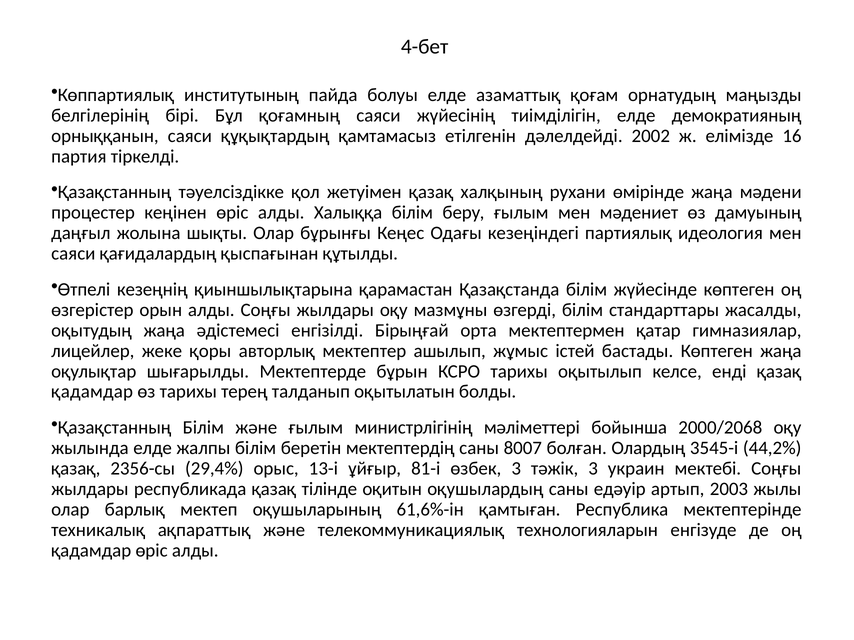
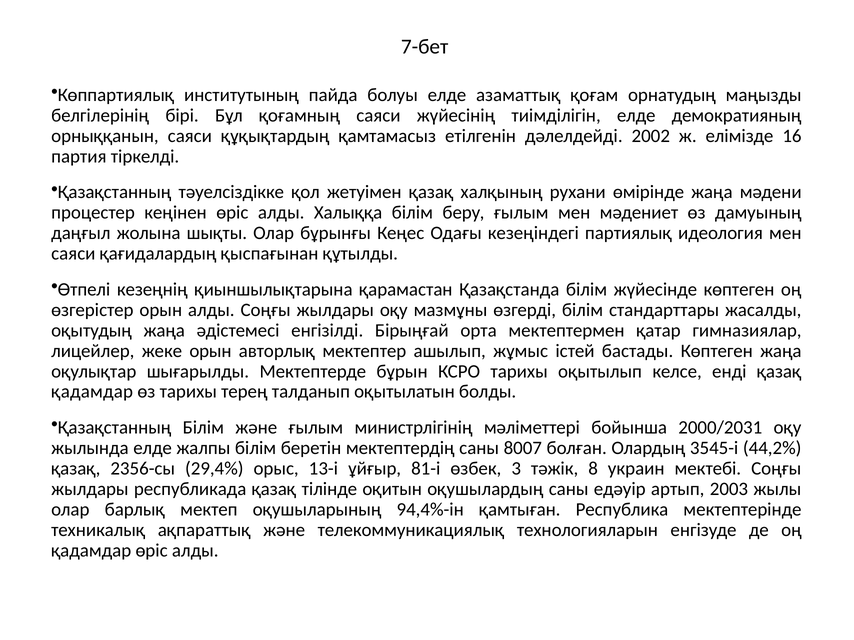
4-бет: 4-бет -> 7-бет
жеке қоры: қоры -> орын
2000/2068: 2000/2068 -> 2000/2031
тәжік 3: 3 -> 8
61,6%-ін: 61,6%-ін -> 94,4%-ін
